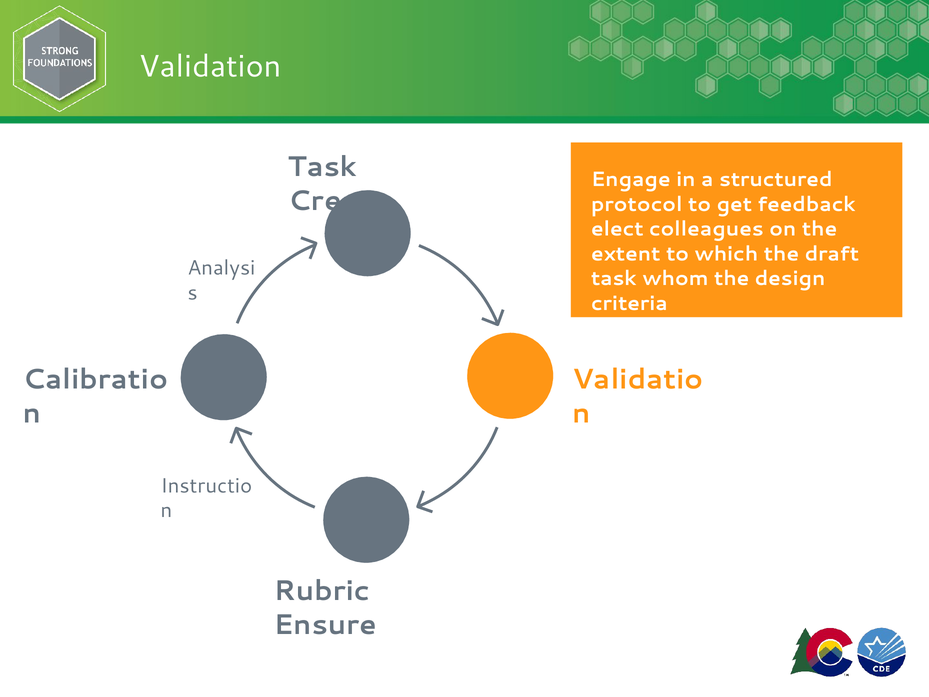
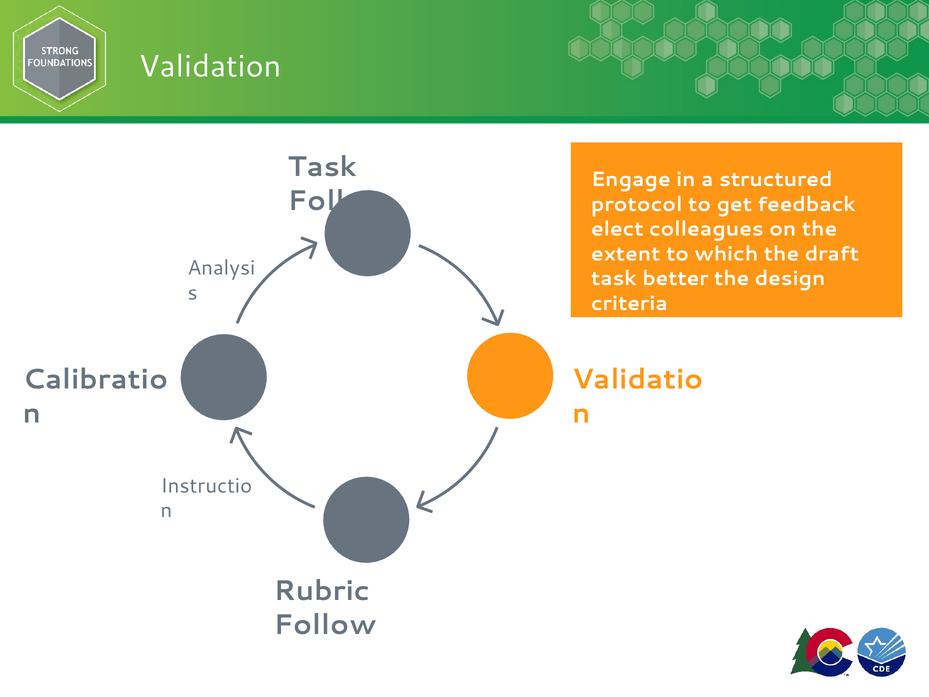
Create at (339, 201): Create -> Follow
whom: whom -> better
Ensure at (325, 625): Ensure -> Follow
